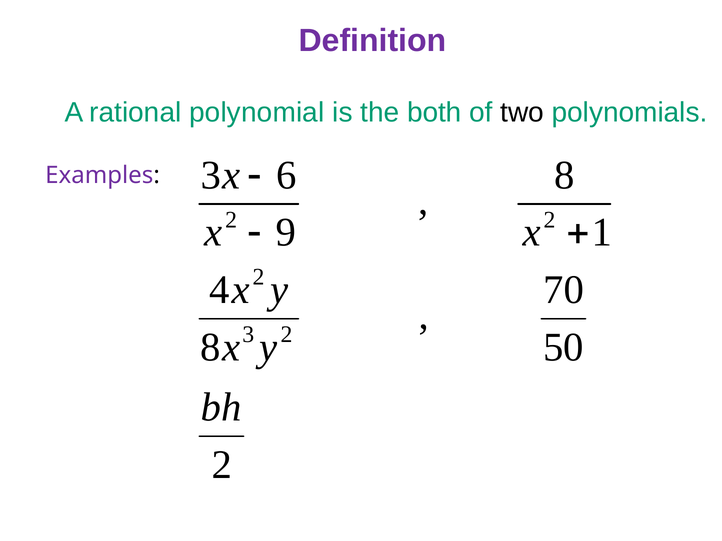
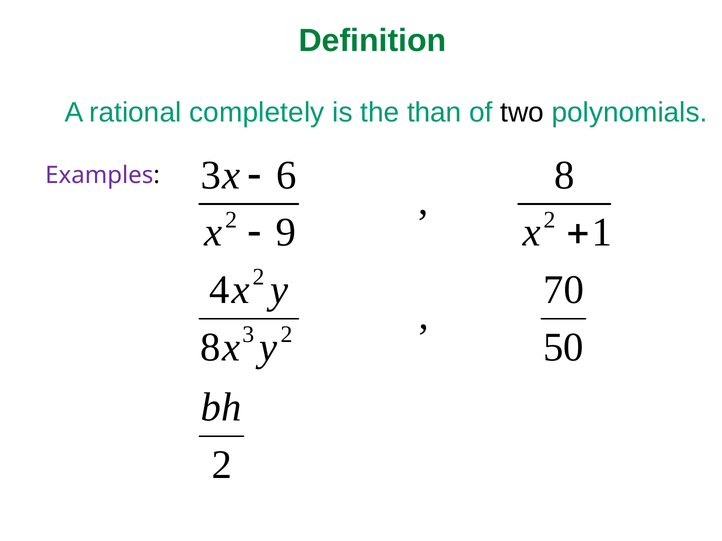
Definition colour: purple -> green
polynomial: polynomial -> completely
both: both -> than
